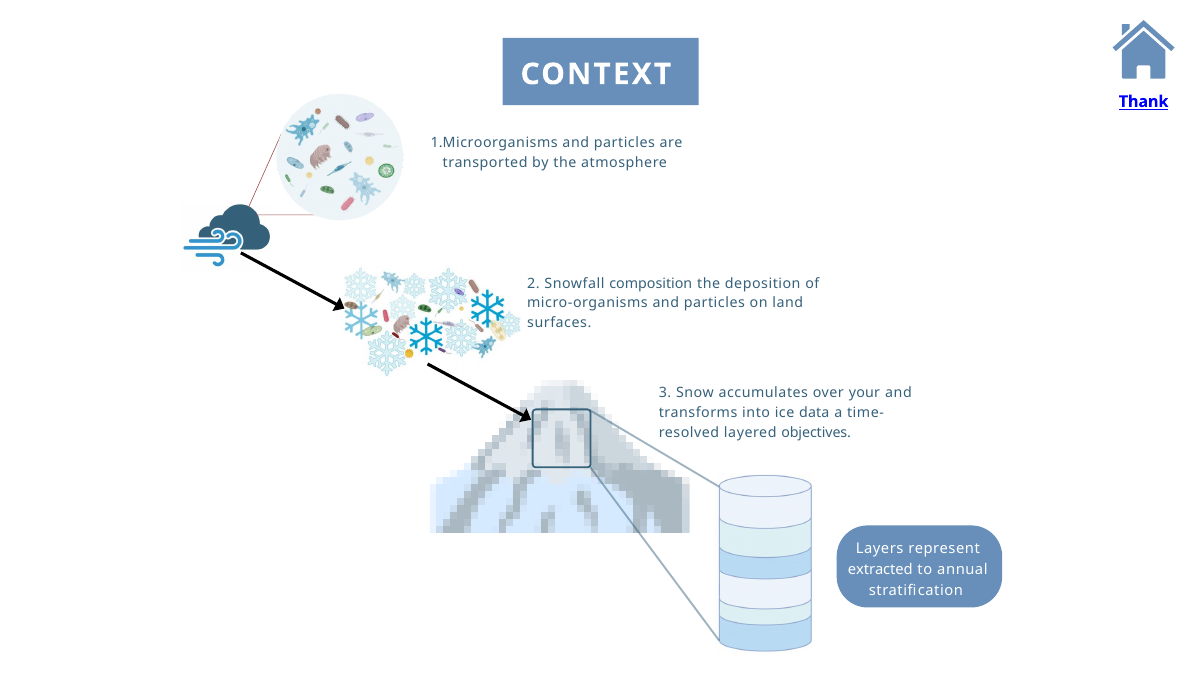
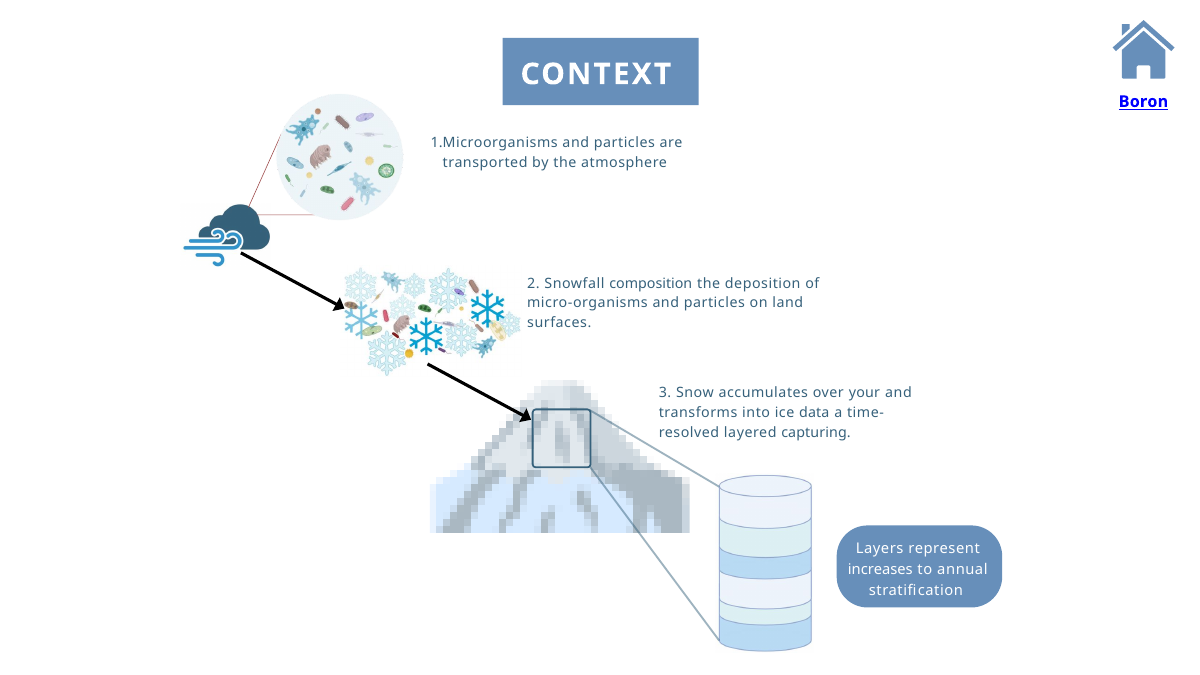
Thank: Thank -> Boron
objectives: objectives -> capturing
extracted: extracted -> increases
